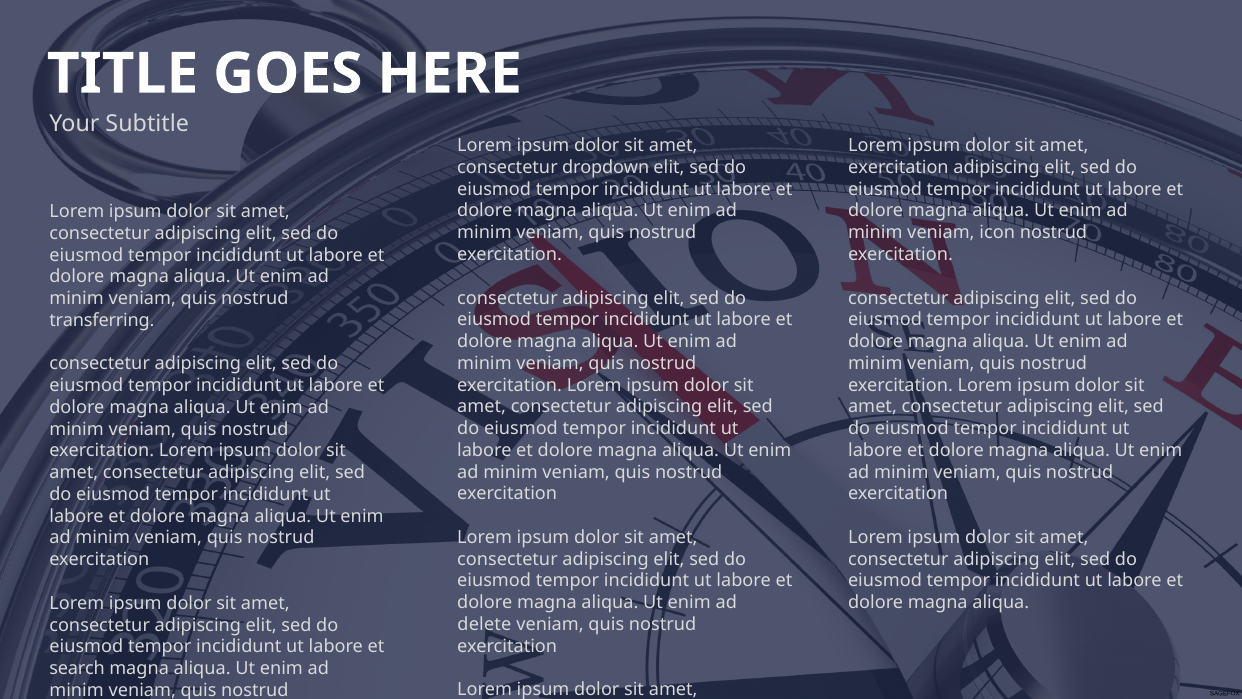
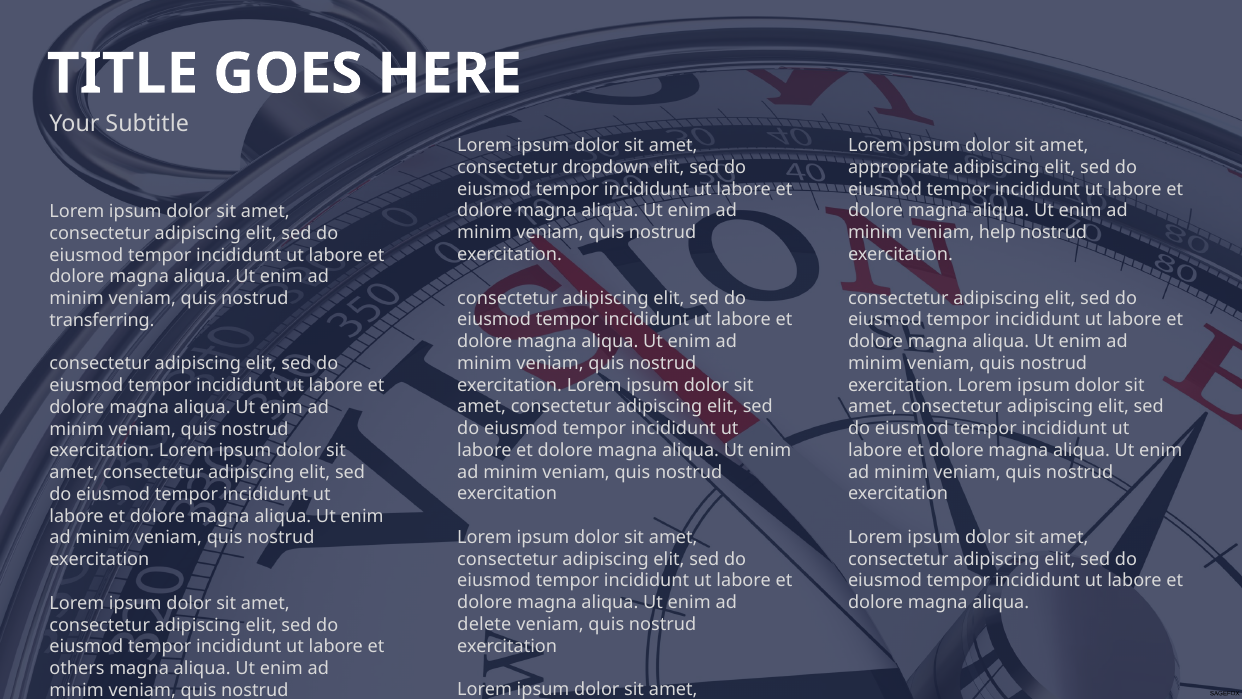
exercitation at (898, 167): exercitation -> appropriate
icon: icon -> help
search: search -> others
